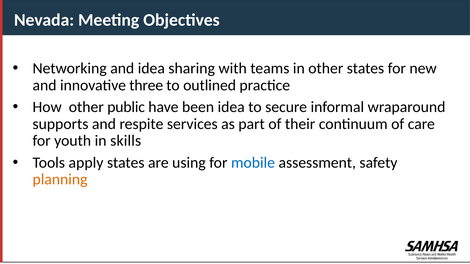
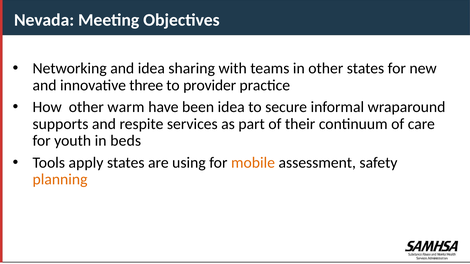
outlined: outlined -> provider
public: public -> warm
skills: skills -> beds
mobile colour: blue -> orange
